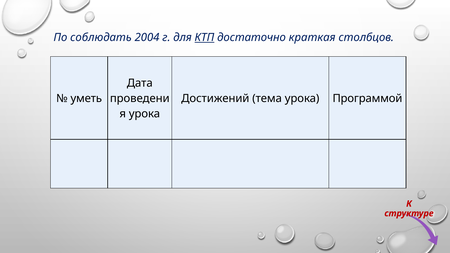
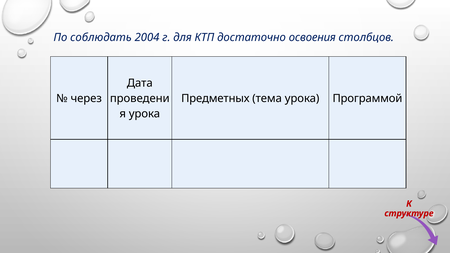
КТП underline: present -> none
краткая: краткая -> освоения
уметь: уметь -> через
Достижений: Достижений -> Предметных
